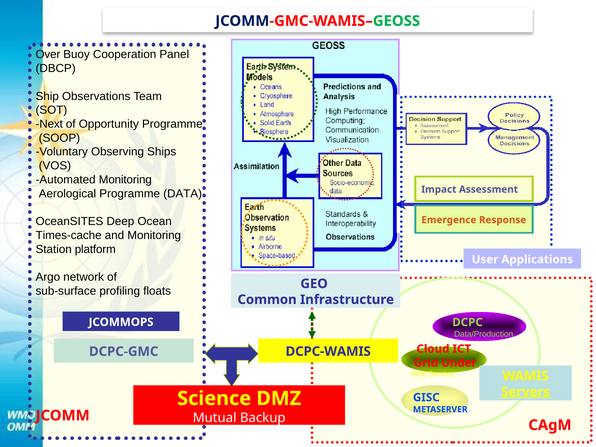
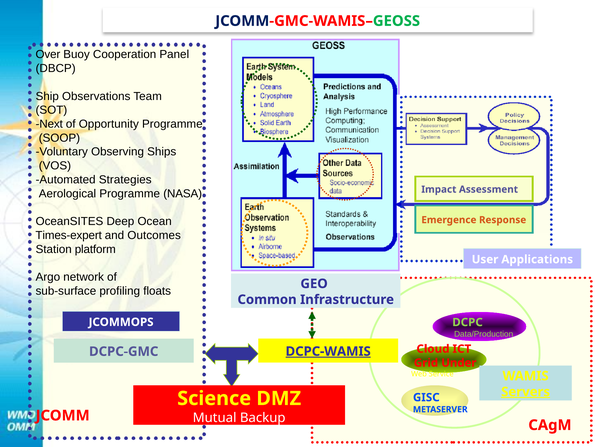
Automated Monitoring: Monitoring -> Strategies
DATA: DATA -> NASA
Times-cache: Times-cache -> Times-expert
and Monitoring: Monitoring -> Outcomes
DCPC-WAMIS underline: none -> present
